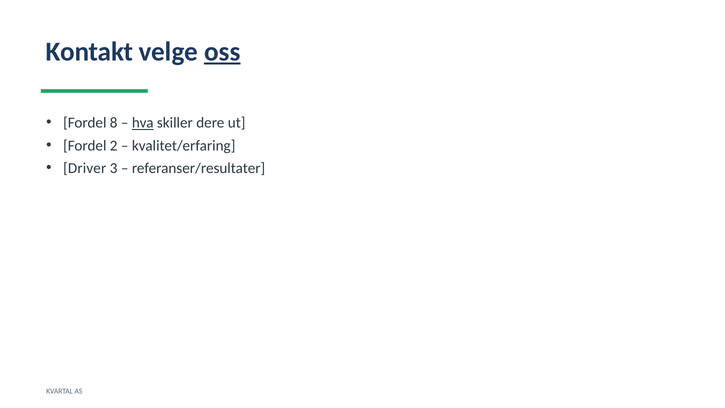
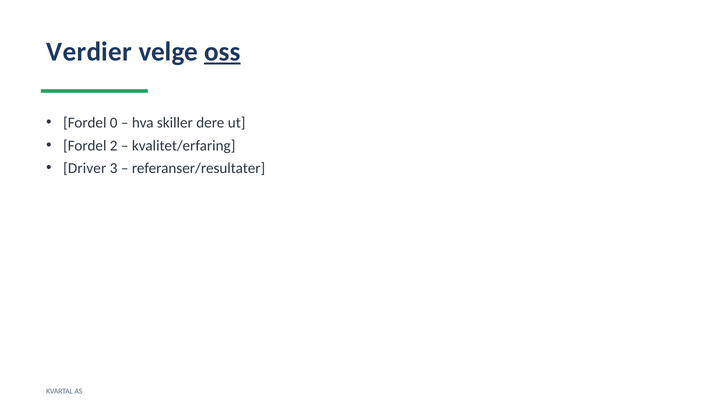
Kontakt: Kontakt -> Verdier
8: 8 -> 0
hva underline: present -> none
